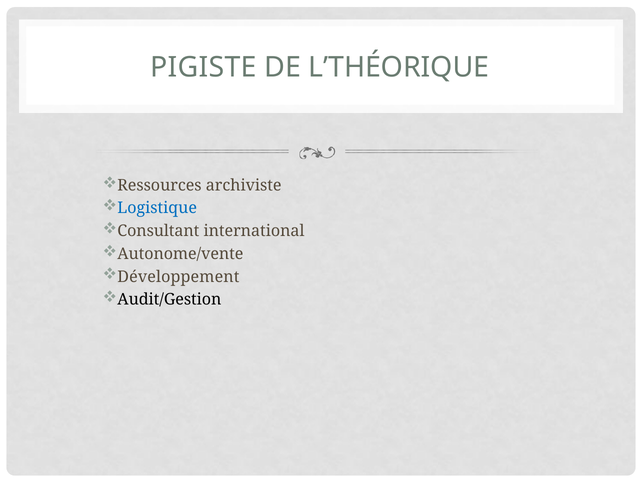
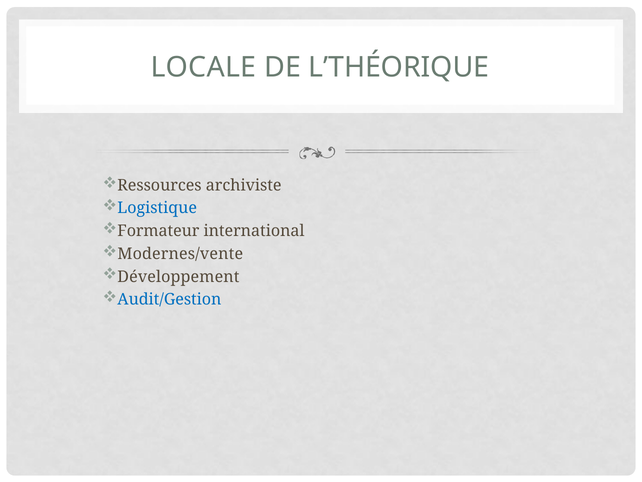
PIGISTE: PIGISTE -> LOCALE
Consultant: Consultant -> Formateur
Autonome/vente: Autonome/vente -> Modernes/vente
Audit/Gestion colour: black -> blue
